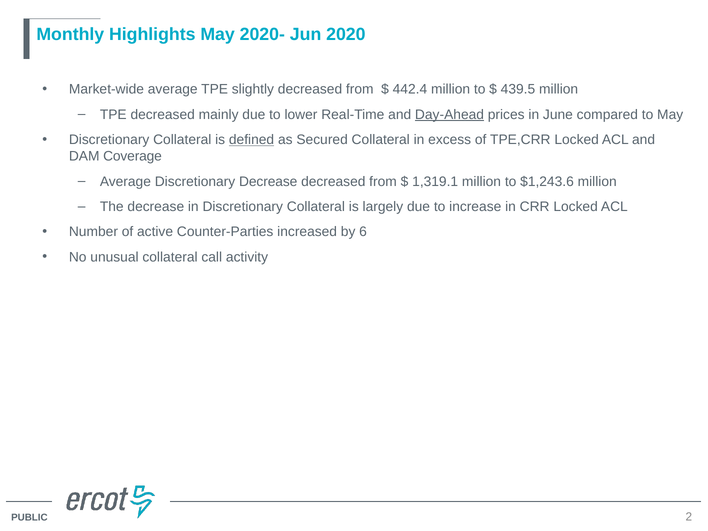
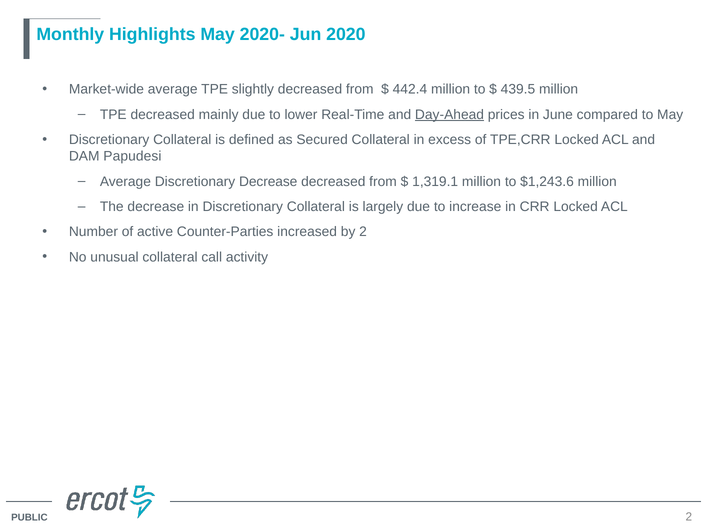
defined underline: present -> none
Coverage: Coverage -> Papudesi
by 6: 6 -> 2
